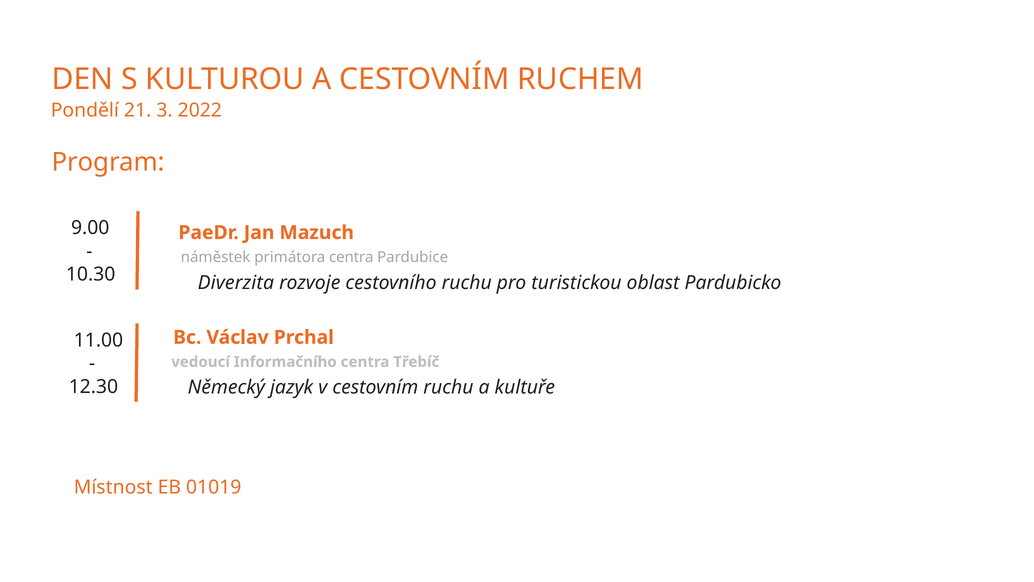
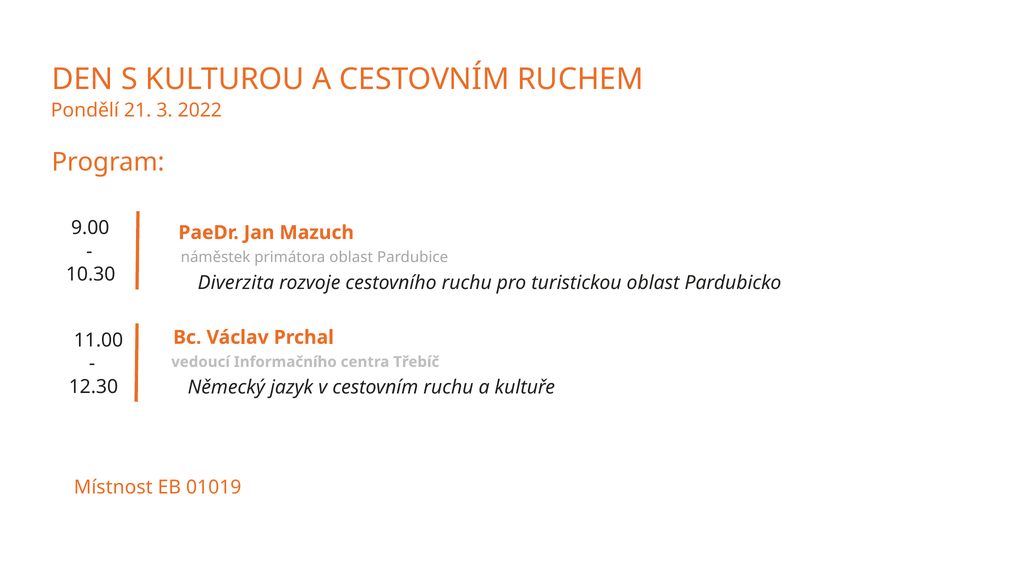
primátora centra: centra -> oblast
